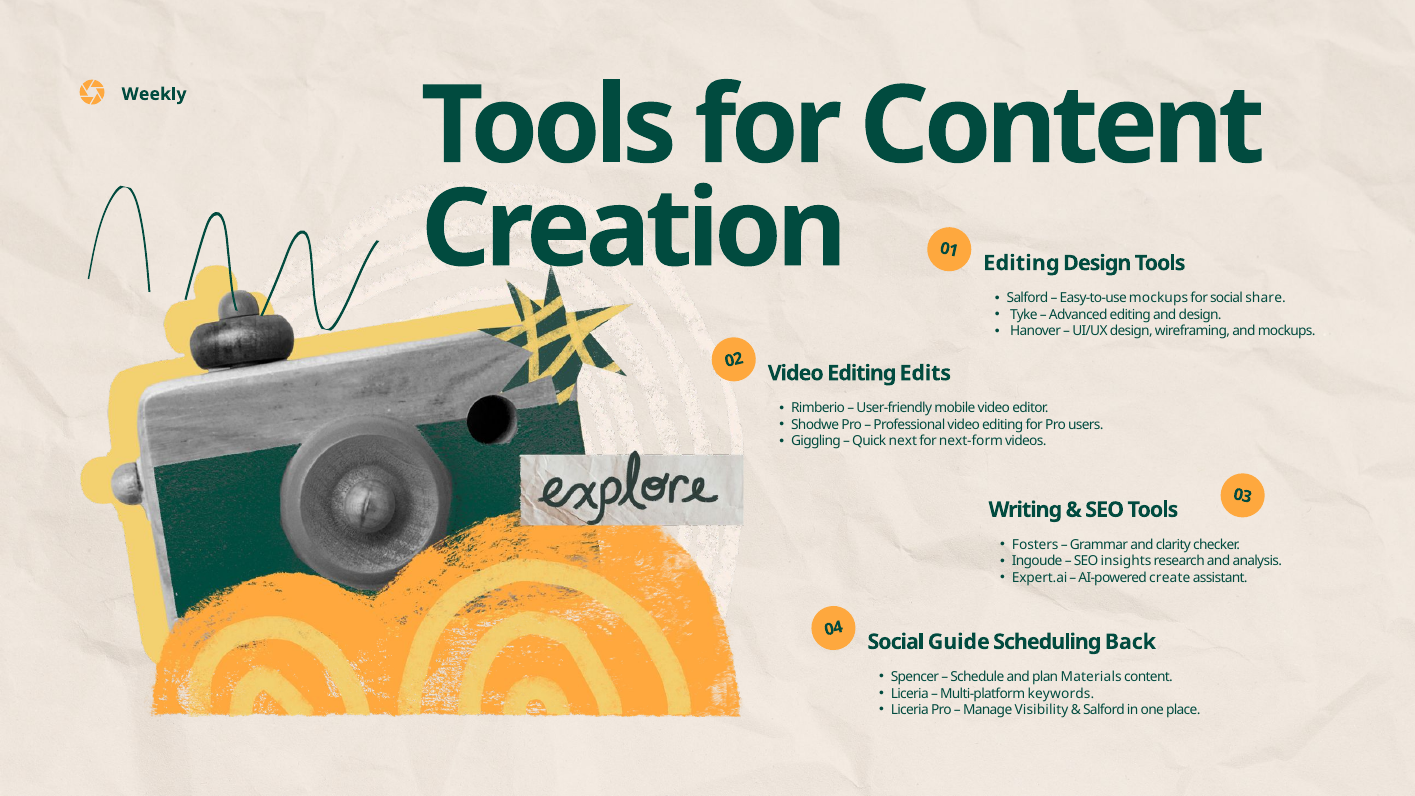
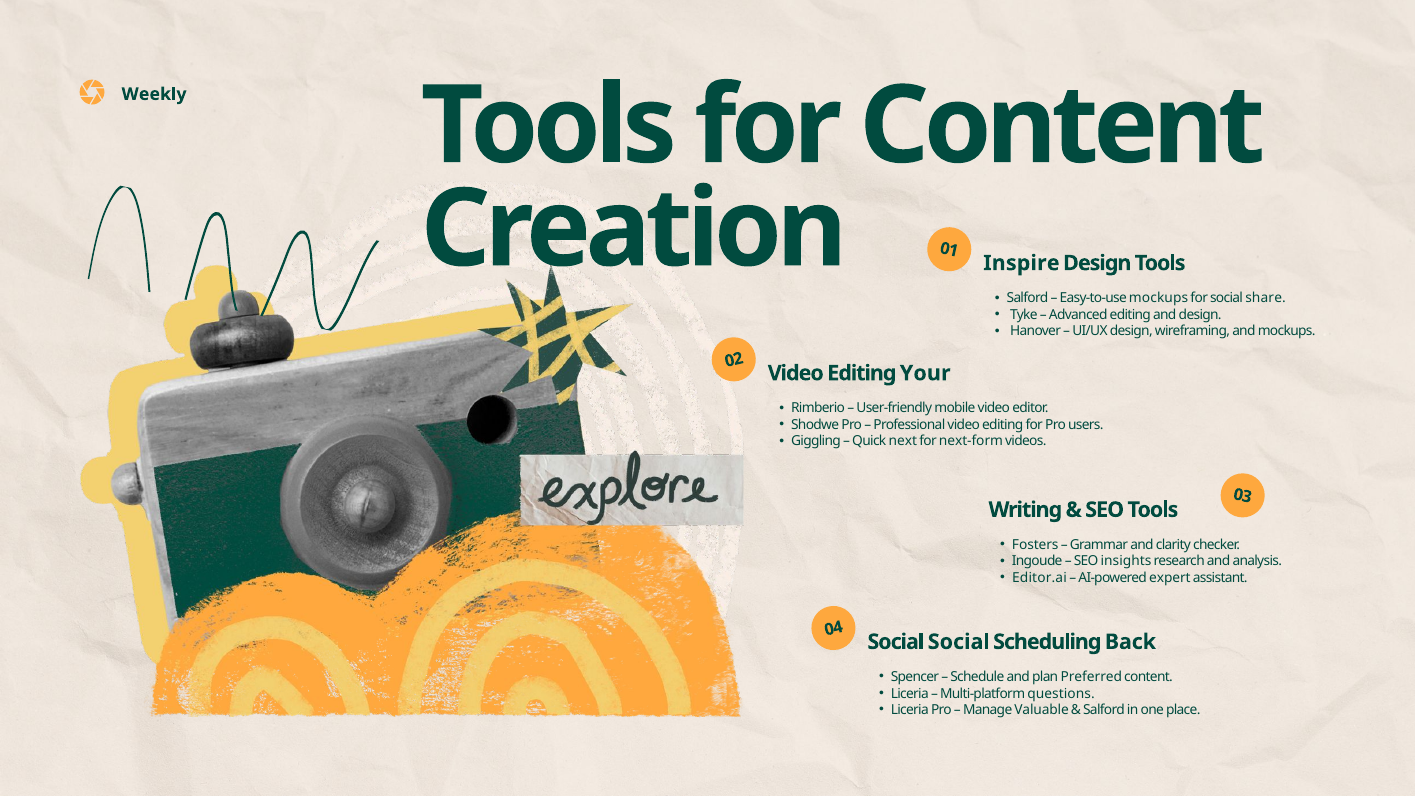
Creation Editing: Editing -> Inspire
Edits: Edits -> Your
Expert.ai: Expert.ai -> Editor.ai
create: create -> expert
Social Guide: Guide -> Social
Materials: Materials -> Preferred
keywords: keywords -> questions
Visibility: Visibility -> Valuable
